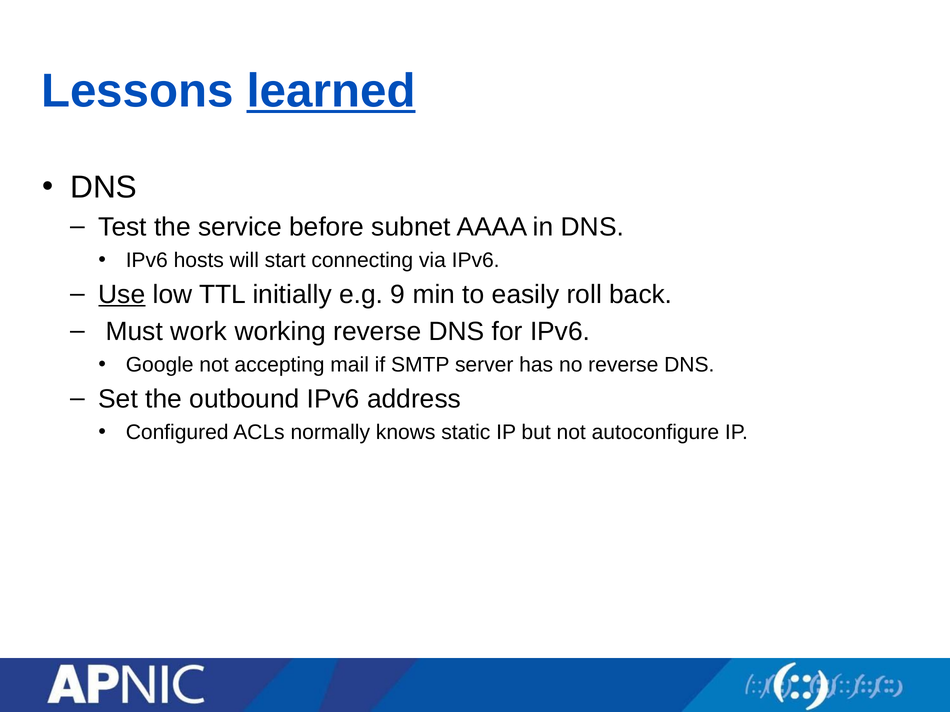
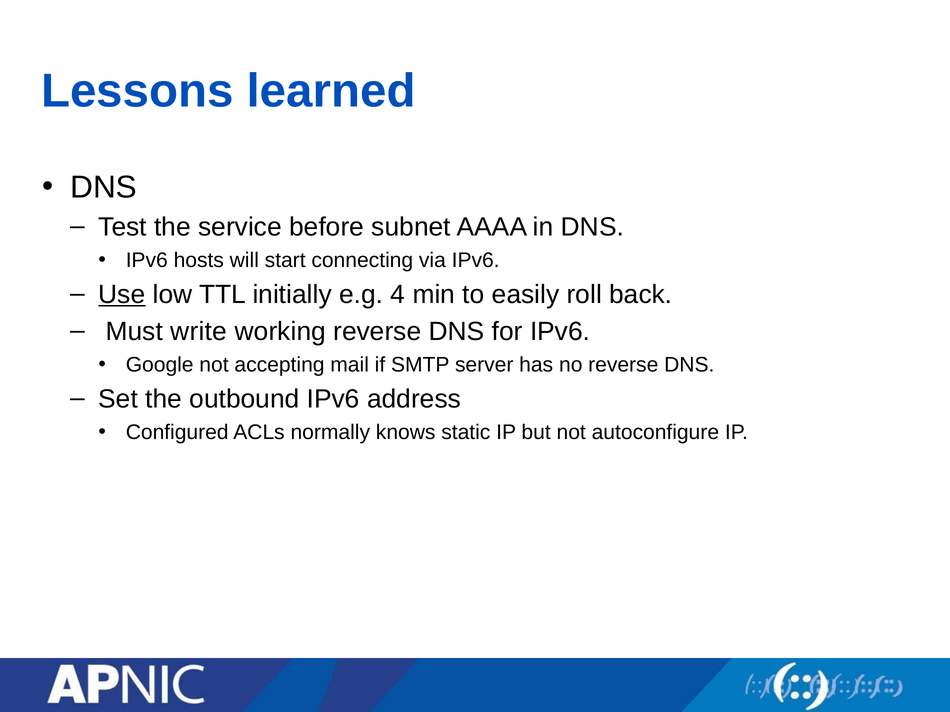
learned underline: present -> none
9: 9 -> 4
work: work -> write
